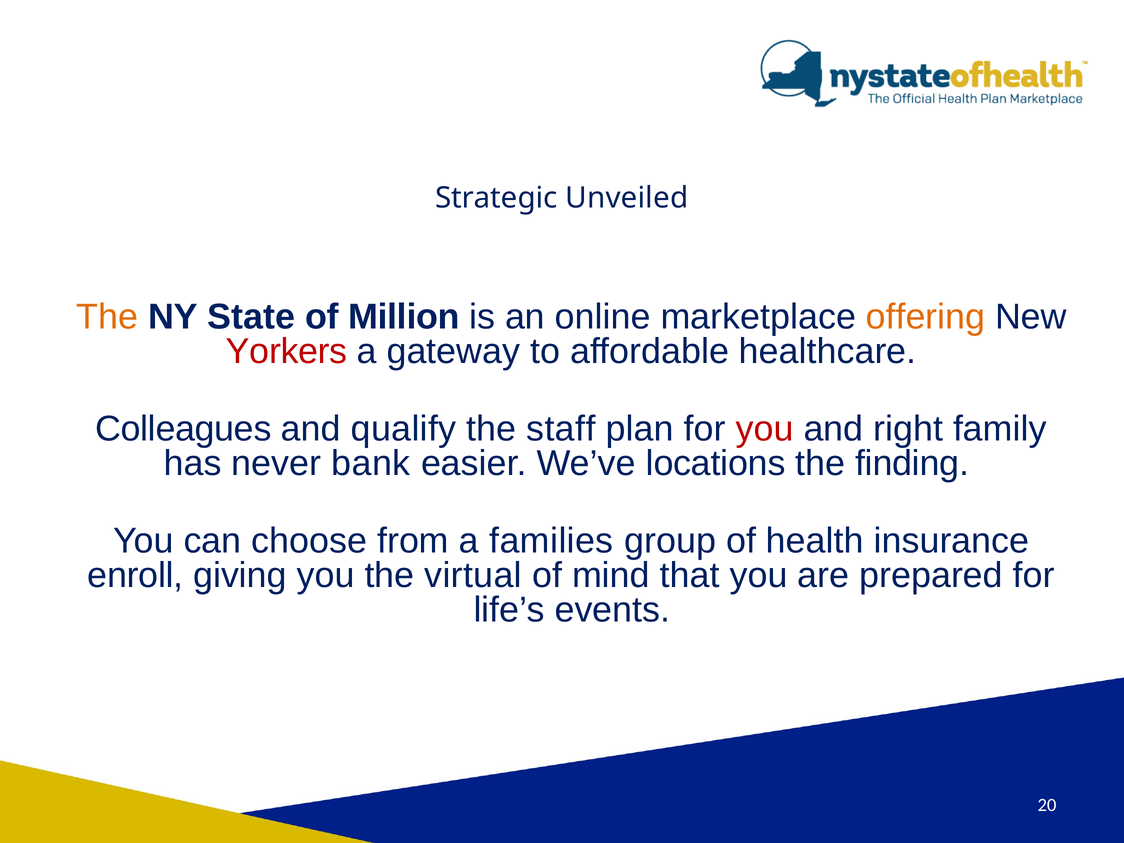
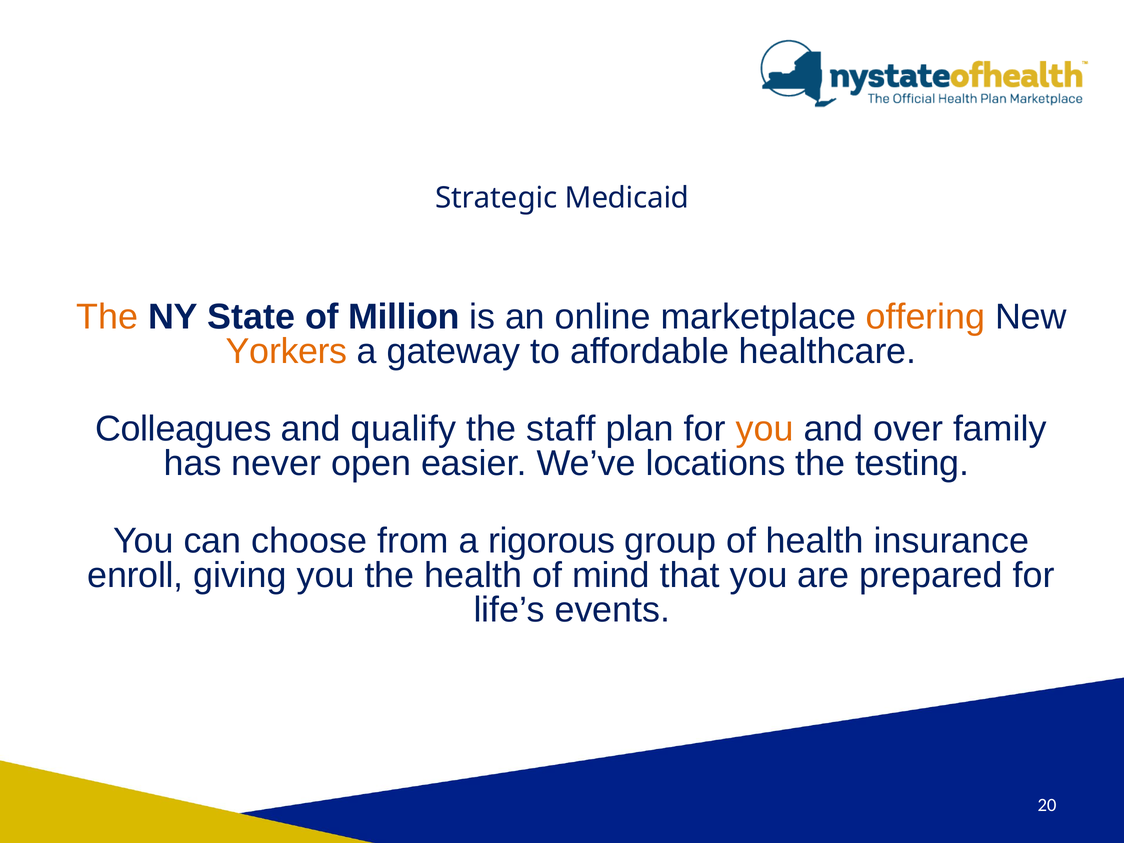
Unveiled: Unveiled -> Medicaid
Yorkers colour: red -> orange
you at (765, 429) colour: red -> orange
right: right -> over
bank: bank -> open
finding: finding -> testing
families: families -> rigorous
the virtual: virtual -> health
